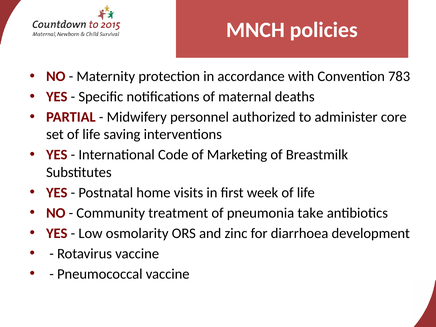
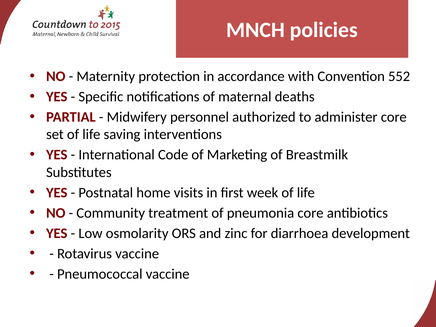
783: 783 -> 552
pneumonia take: take -> core
